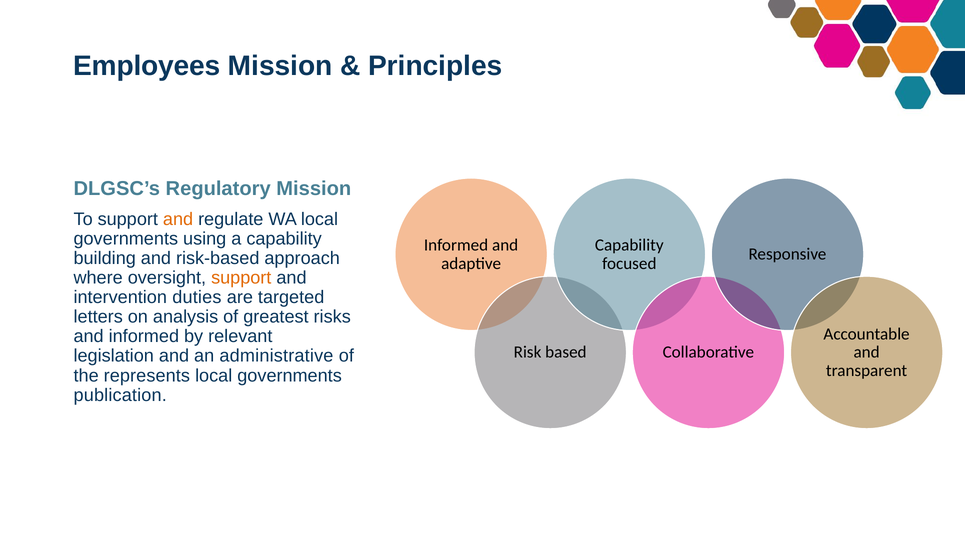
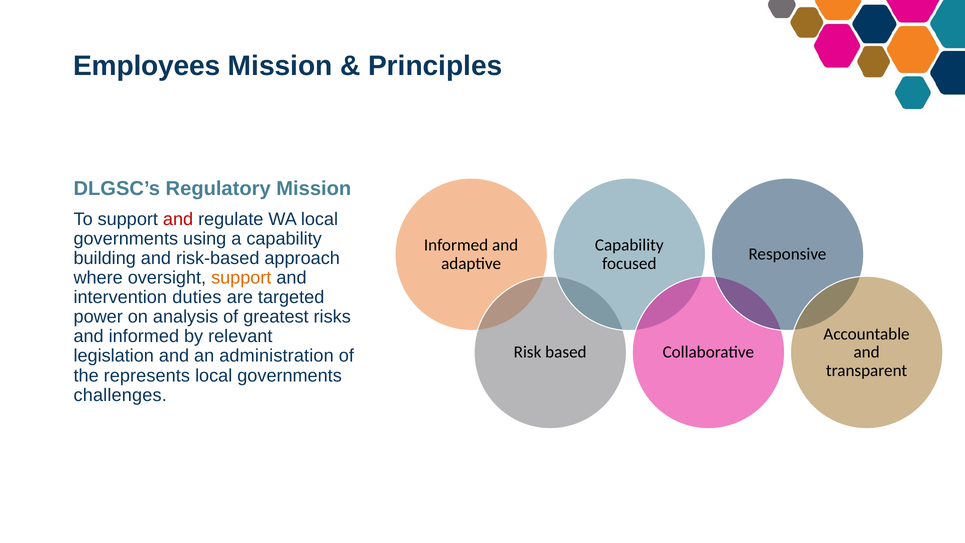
and at (178, 219) colour: orange -> red
letters: letters -> power
administrative: administrative -> administration
publication: publication -> challenges
